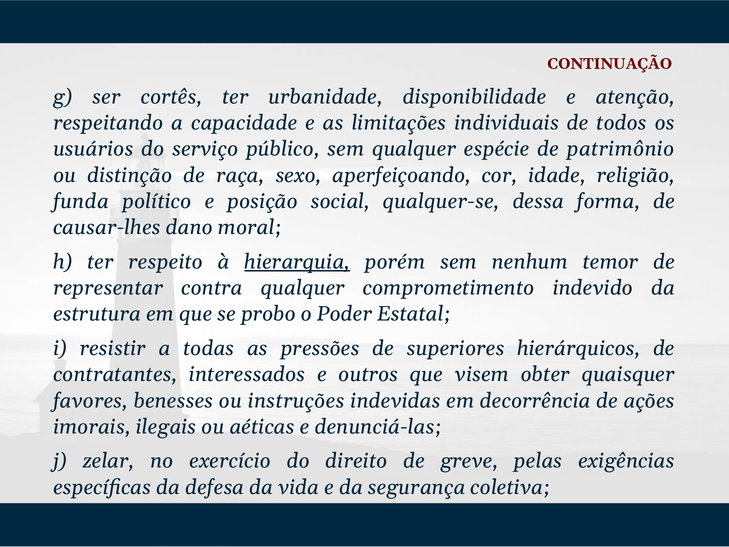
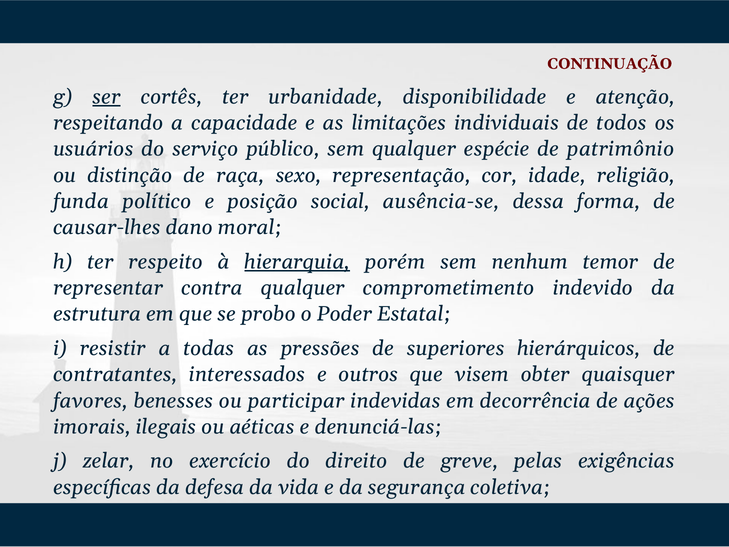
ser underline: none -> present
aperfeiçoando: aperfeiçoando -> representação
qualquer-se: qualquer-se -> ausência-se
instruções: instruções -> participar
